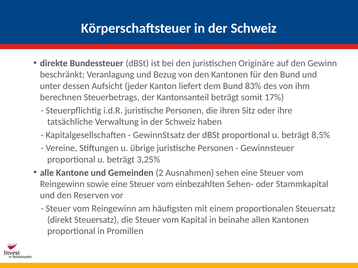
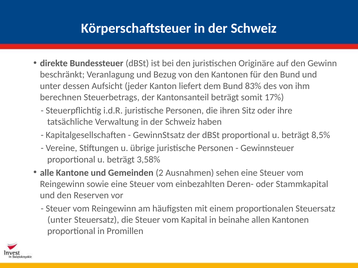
3,25%: 3,25% -> 3,58%
Sehen-: Sehen- -> Deren-
direkt at (60, 220): direkt -> unter
